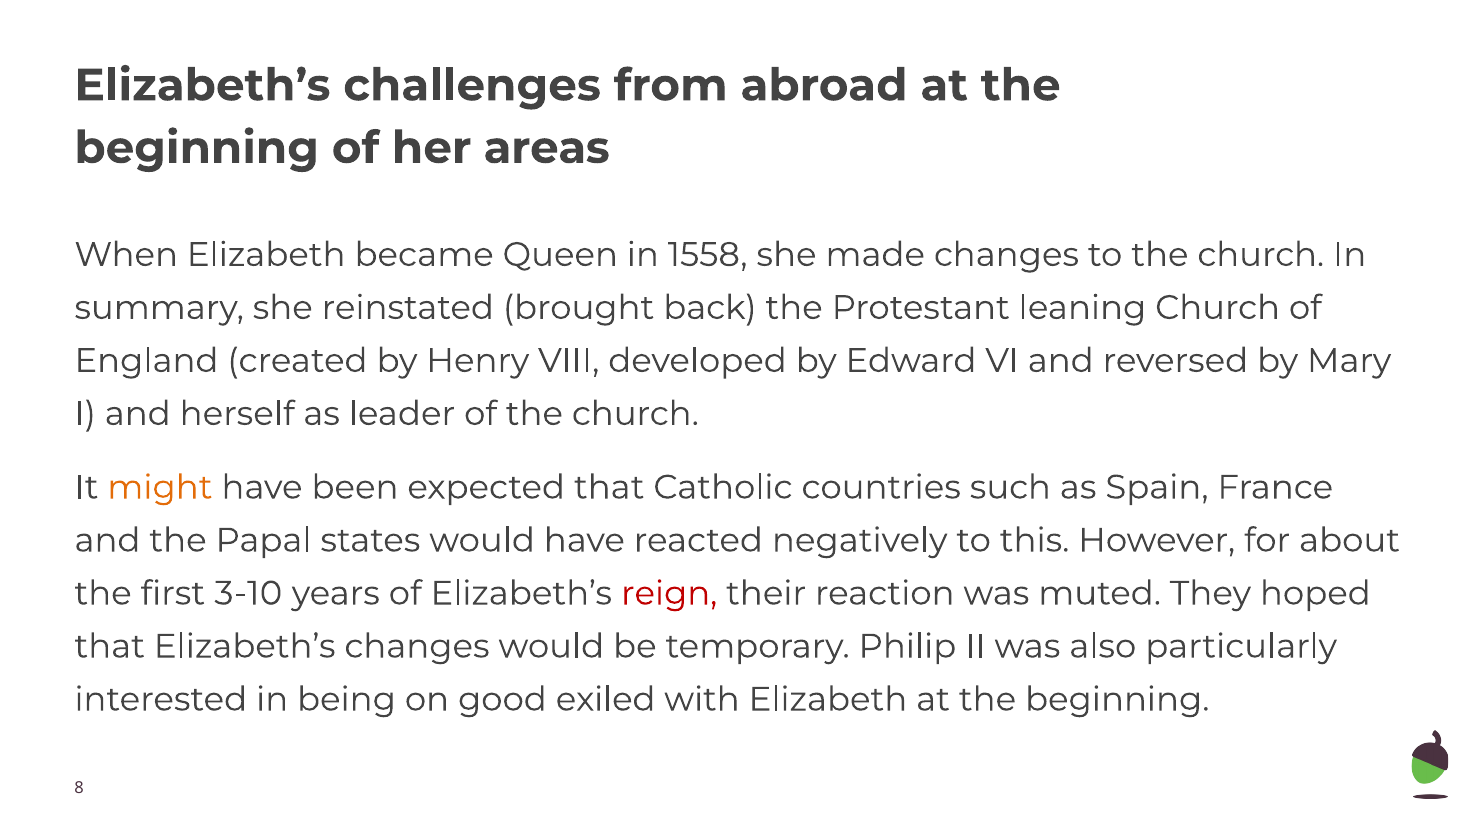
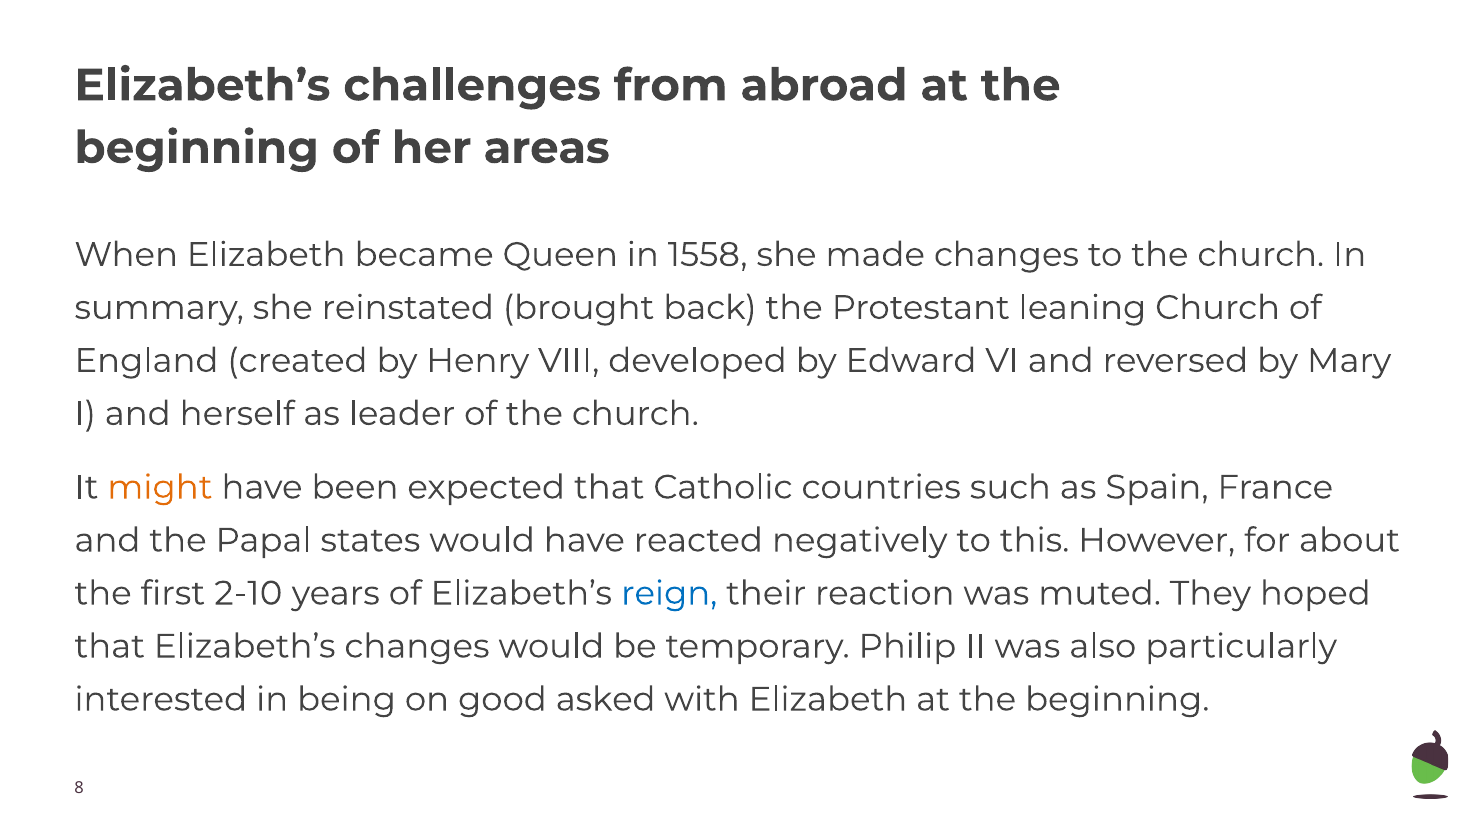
3-10: 3-10 -> 2-10
reign colour: red -> blue
exiled: exiled -> asked
